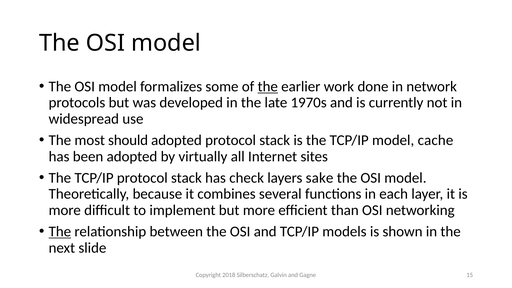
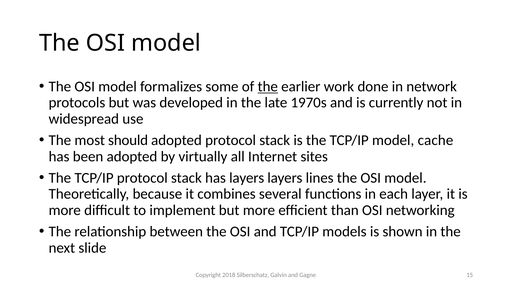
has check: check -> layers
sake: sake -> lines
The at (60, 232) underline: present -> none
